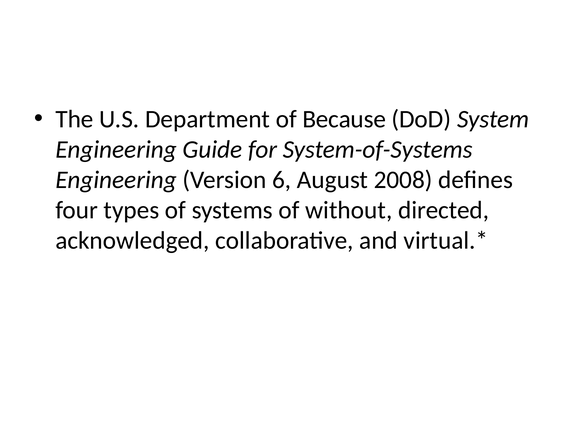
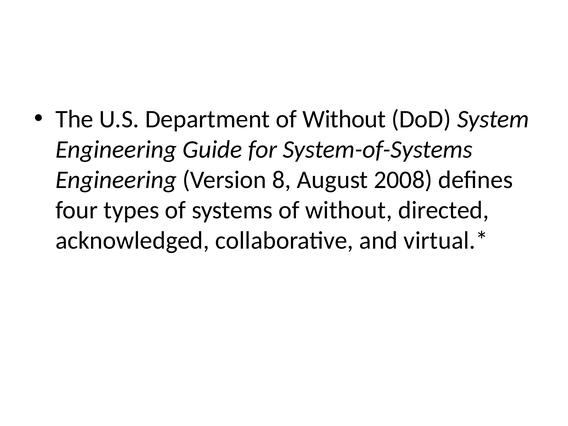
Department of Because: Because -> Without
6: 6 -> 8
